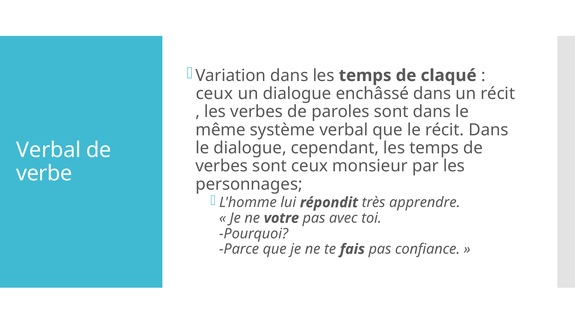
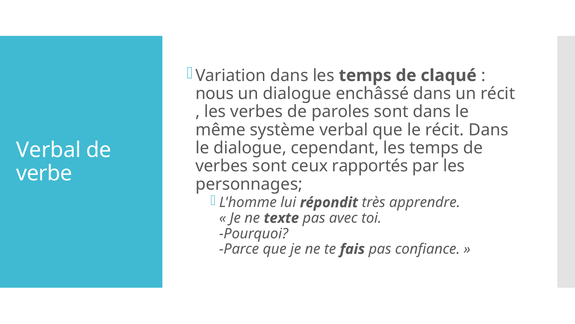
ceux at (214, 93): ceux -> nous
monsieur: monsieur -> rapportés
votre: votre -> texte
